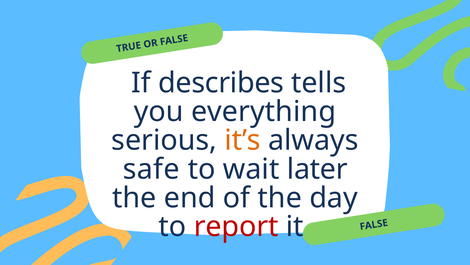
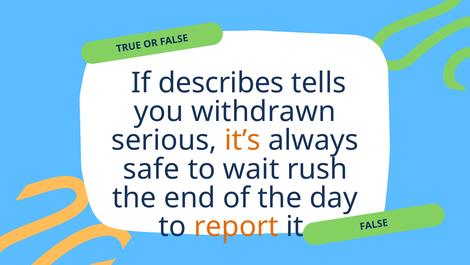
everything: everything -> withdrawn
later: later -> rush
report colour: red -> orange
